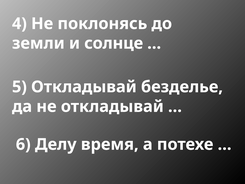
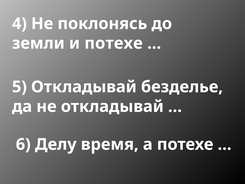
и солнце: солнце -> потехе
